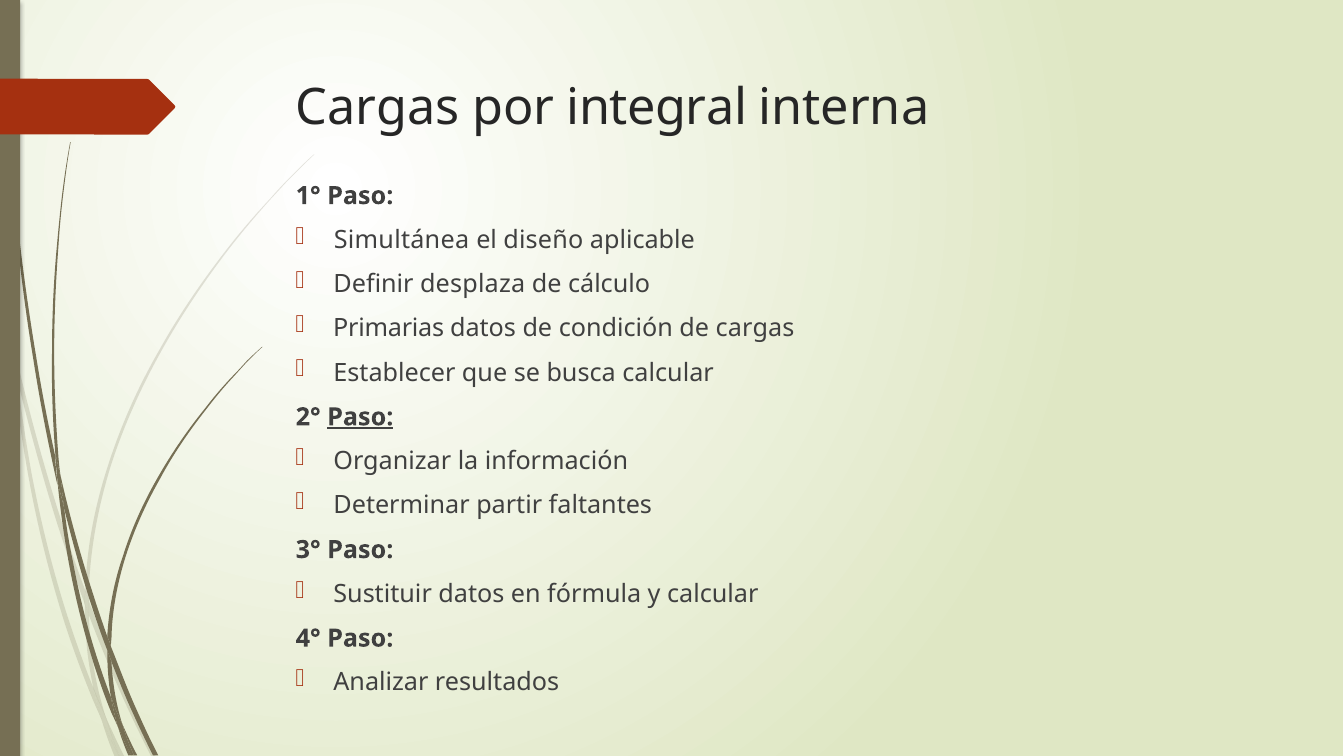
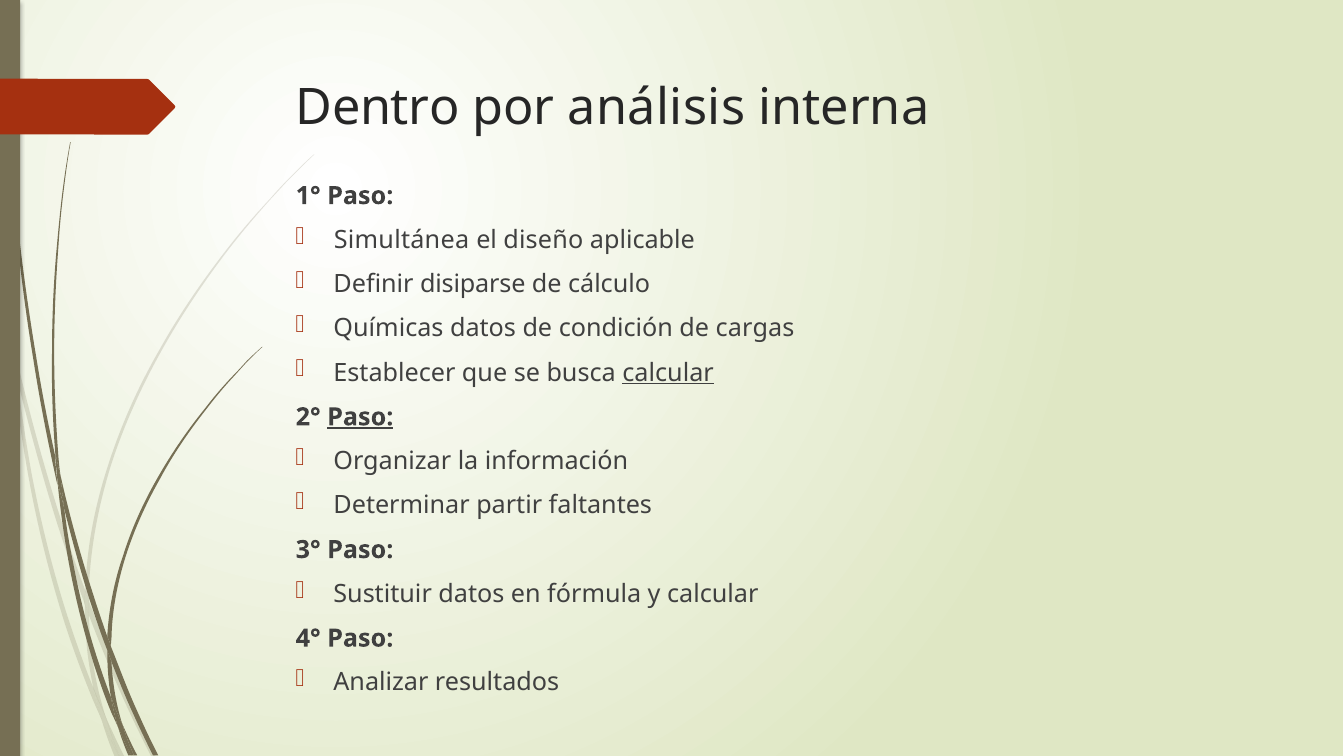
Cargas at (378, 108): Cargas -> Dentro
integral: integral -> análisis
desplaza: desplaza -> disiparse
Primarias: Primarias -> Químicas
calcular at (668, 372) underline: none -> present
